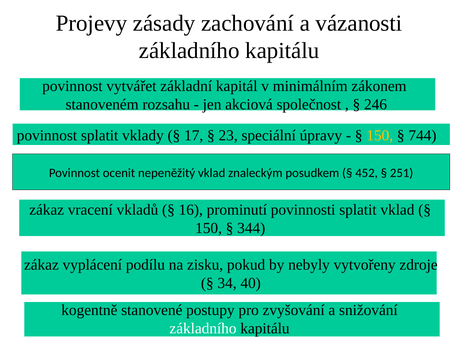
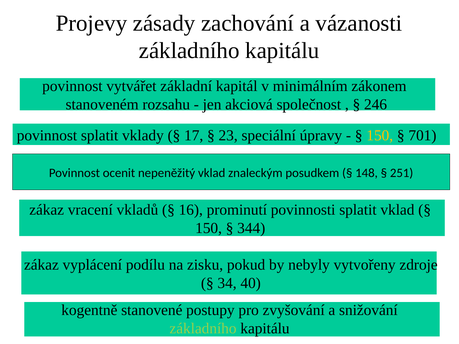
744: 744 -> 701
452: 452 -> 148
základního at (203, 329) colour: white -> light green
